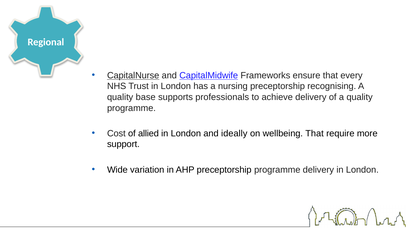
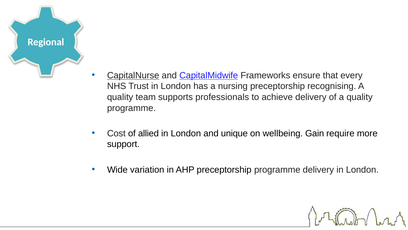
base: base -> team
ideally: ideally -> unique
wellbeing That: That -> Gain
